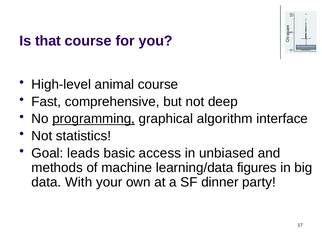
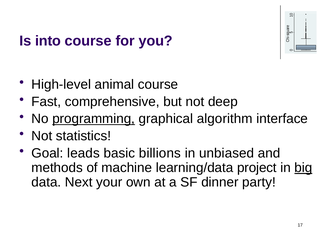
that: that -> into
access: access -> billions
figures: figures -> project
big underline: none -> present
With: With -> Next
